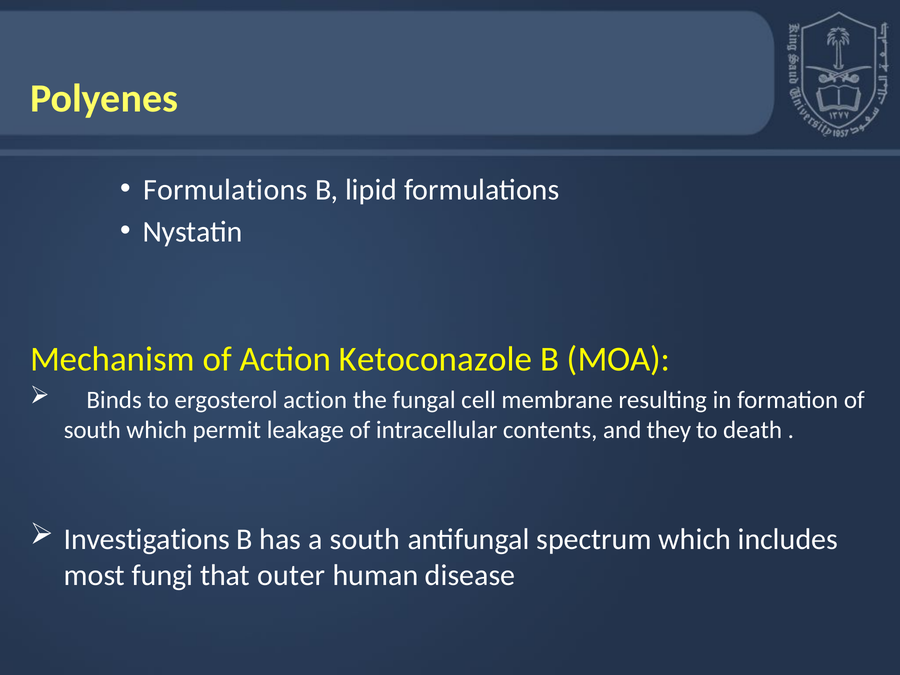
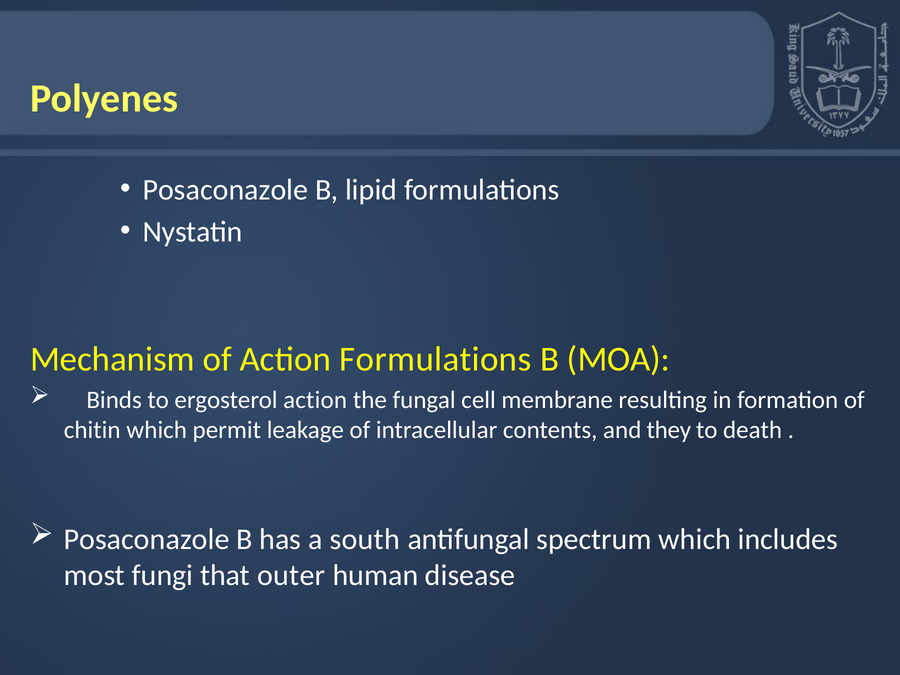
Formulations at (225, 190): Formulations -> Posaconazole
Action Ketoconazole: Ketoconazole -> Formulations
south at (92, 430): south -> chitin
Investigations at (147, 539): Investigations -> Posaconazole
